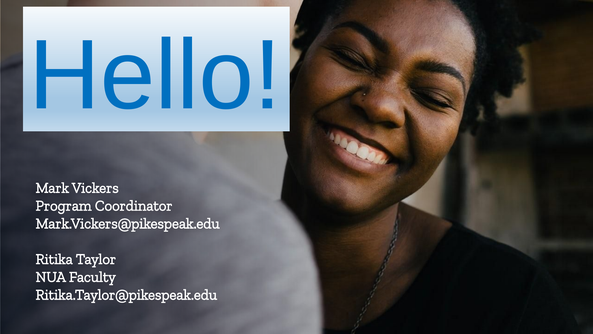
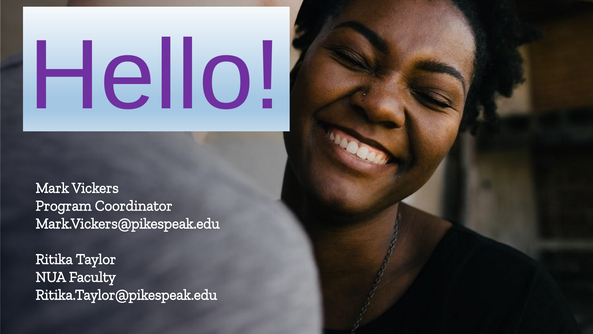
Hello colour: blue -> purple
